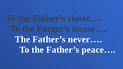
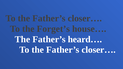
never…: never… -> heard…
peace… at (99, 50): peace… -> closer…
